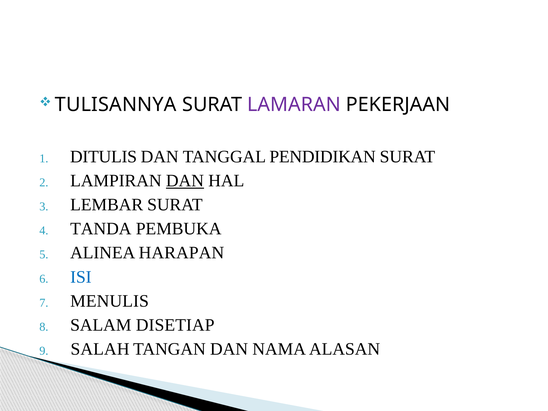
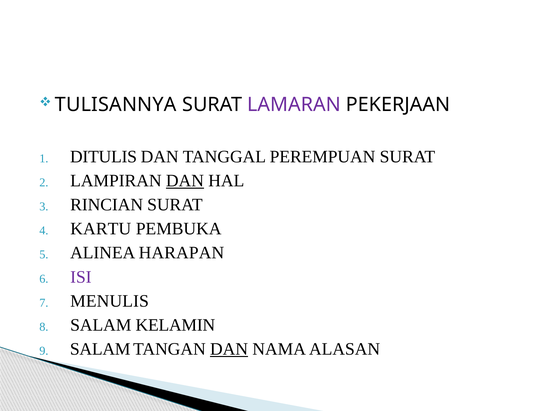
PENDIDIKAN: PENDIDIKAN -> PEREMPUAN
LEMBAR: LEMBAR -> RINCIAN
TANDA: TANDA -> KARTU
ISI colour: blue -> purple
DISETIAP: DISETIAP -> KELAMIN
SALAH at (100, 349): SALAH -> SALAM
DAN at (229, 349) underline: none -> present
